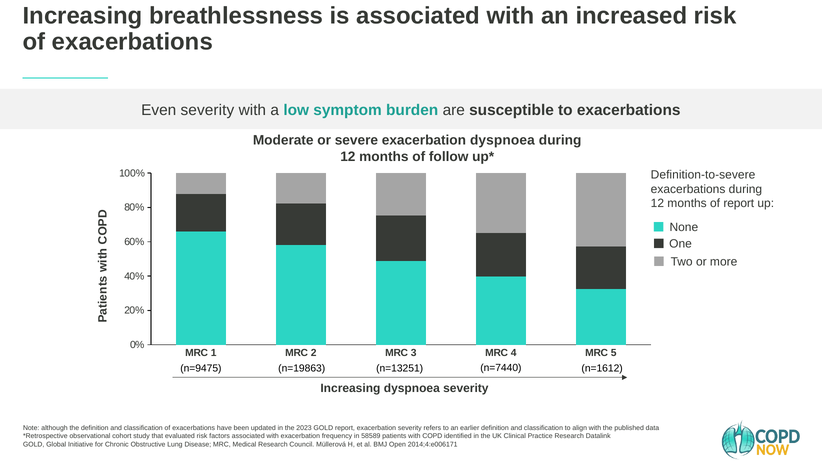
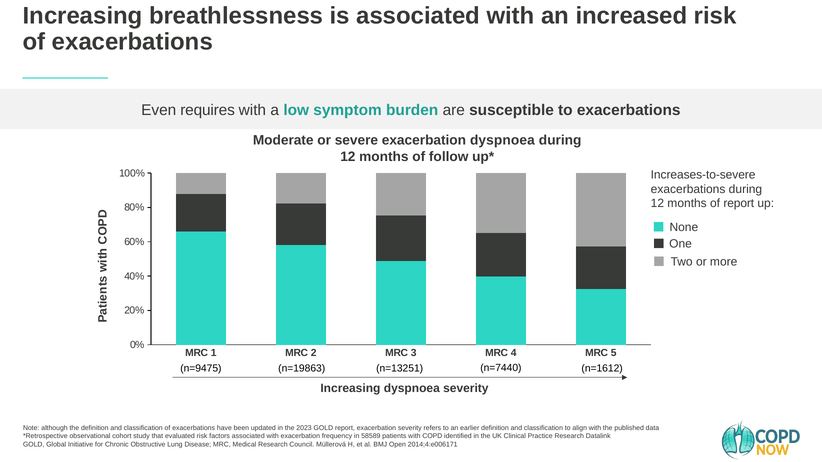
Even severity: severity -> requires
Definition-to-severe: Definition-to-severe -> Increases-to-severe
